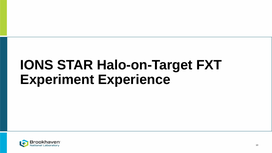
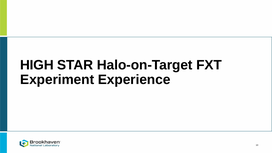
IONS: IONS -> HIGH
